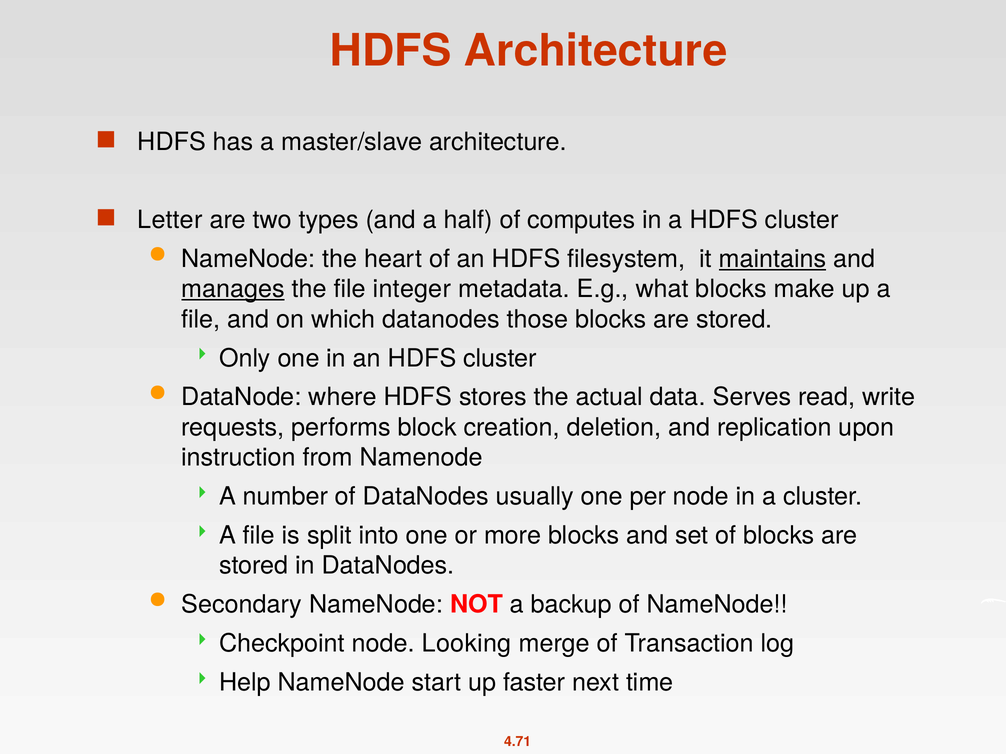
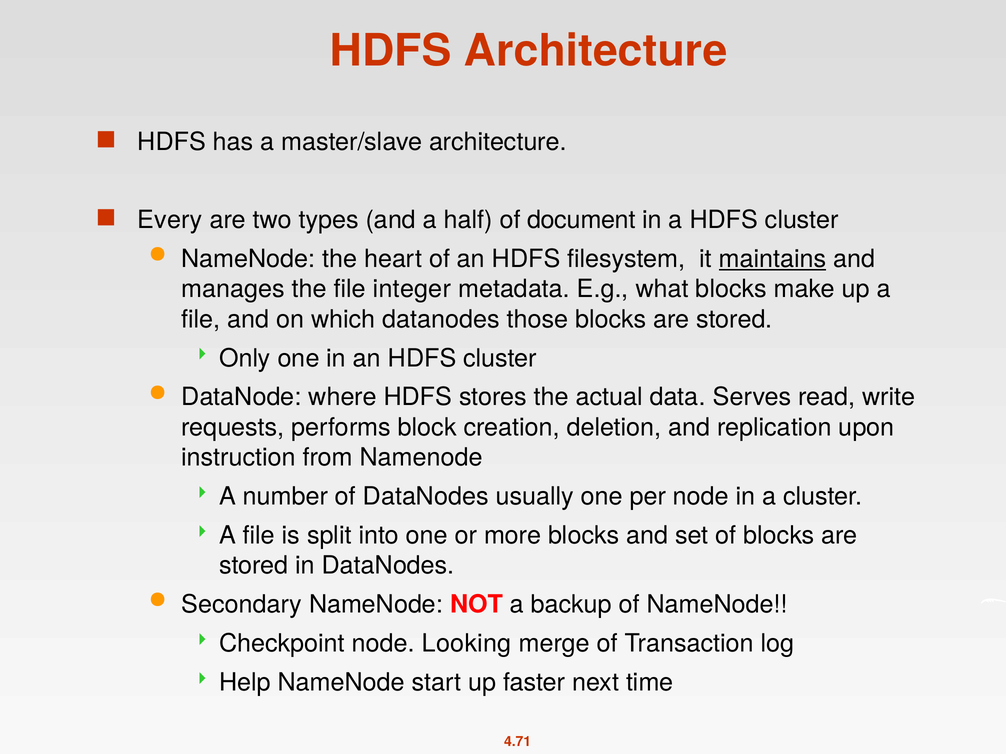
Letter: Letter -> Every
computes: computes -> document
manages underline: present -> none
